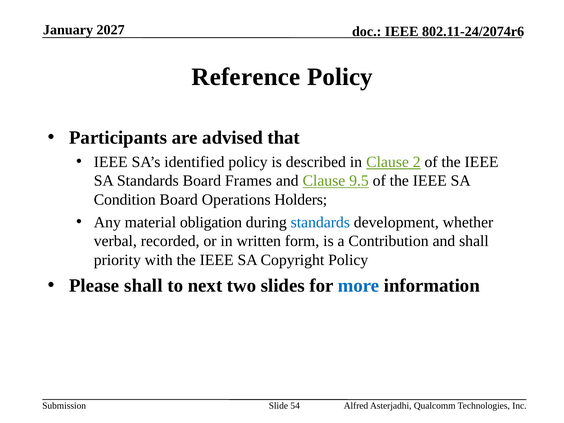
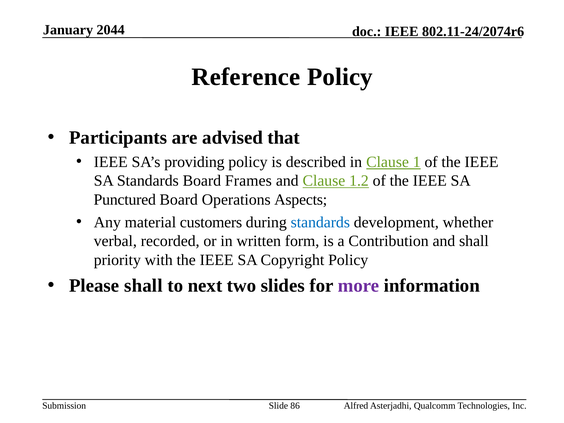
2027: 2027 -> 2044
identified: identified -> providing
2: 2 -> 1
9.5: 9.5 -> 1.2
Condition: Condition -> Punctured
Holders: Holders -> Aspects
obligation: obligation -> customers
more colour: blue -> purple
54: 54 -> 86
